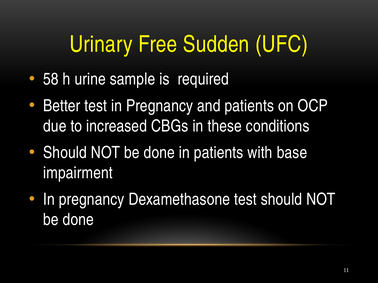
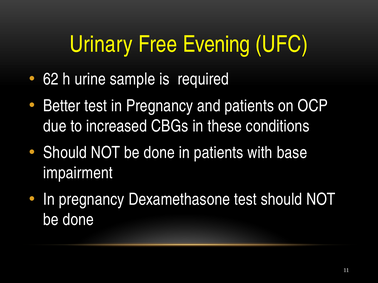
Sudden: Sudden -> Evening
58: 58 -> 62
